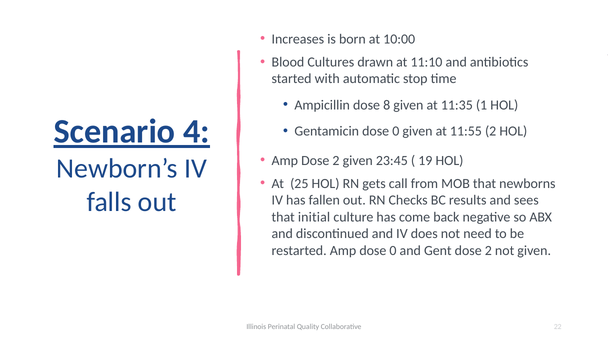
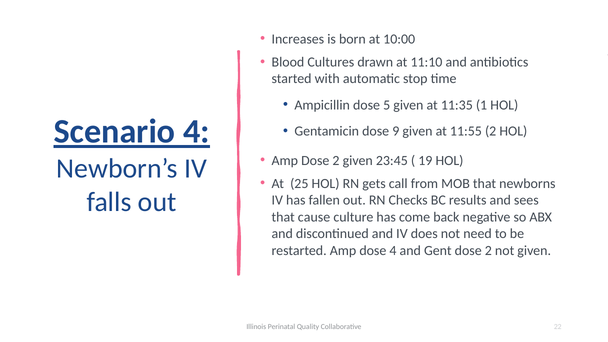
8: 8 -> 5
Gentamicin dose 0: 0 -> 9
initial: initial -> cause
Amp dose 0: 0 -> 4
